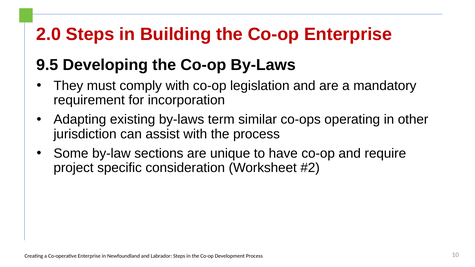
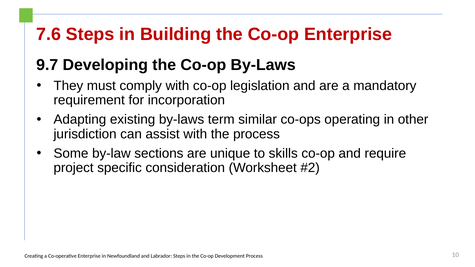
2.0: 2.0 -> 7.6
9.5: 9.5 -> 9.7
have: have -> skills
